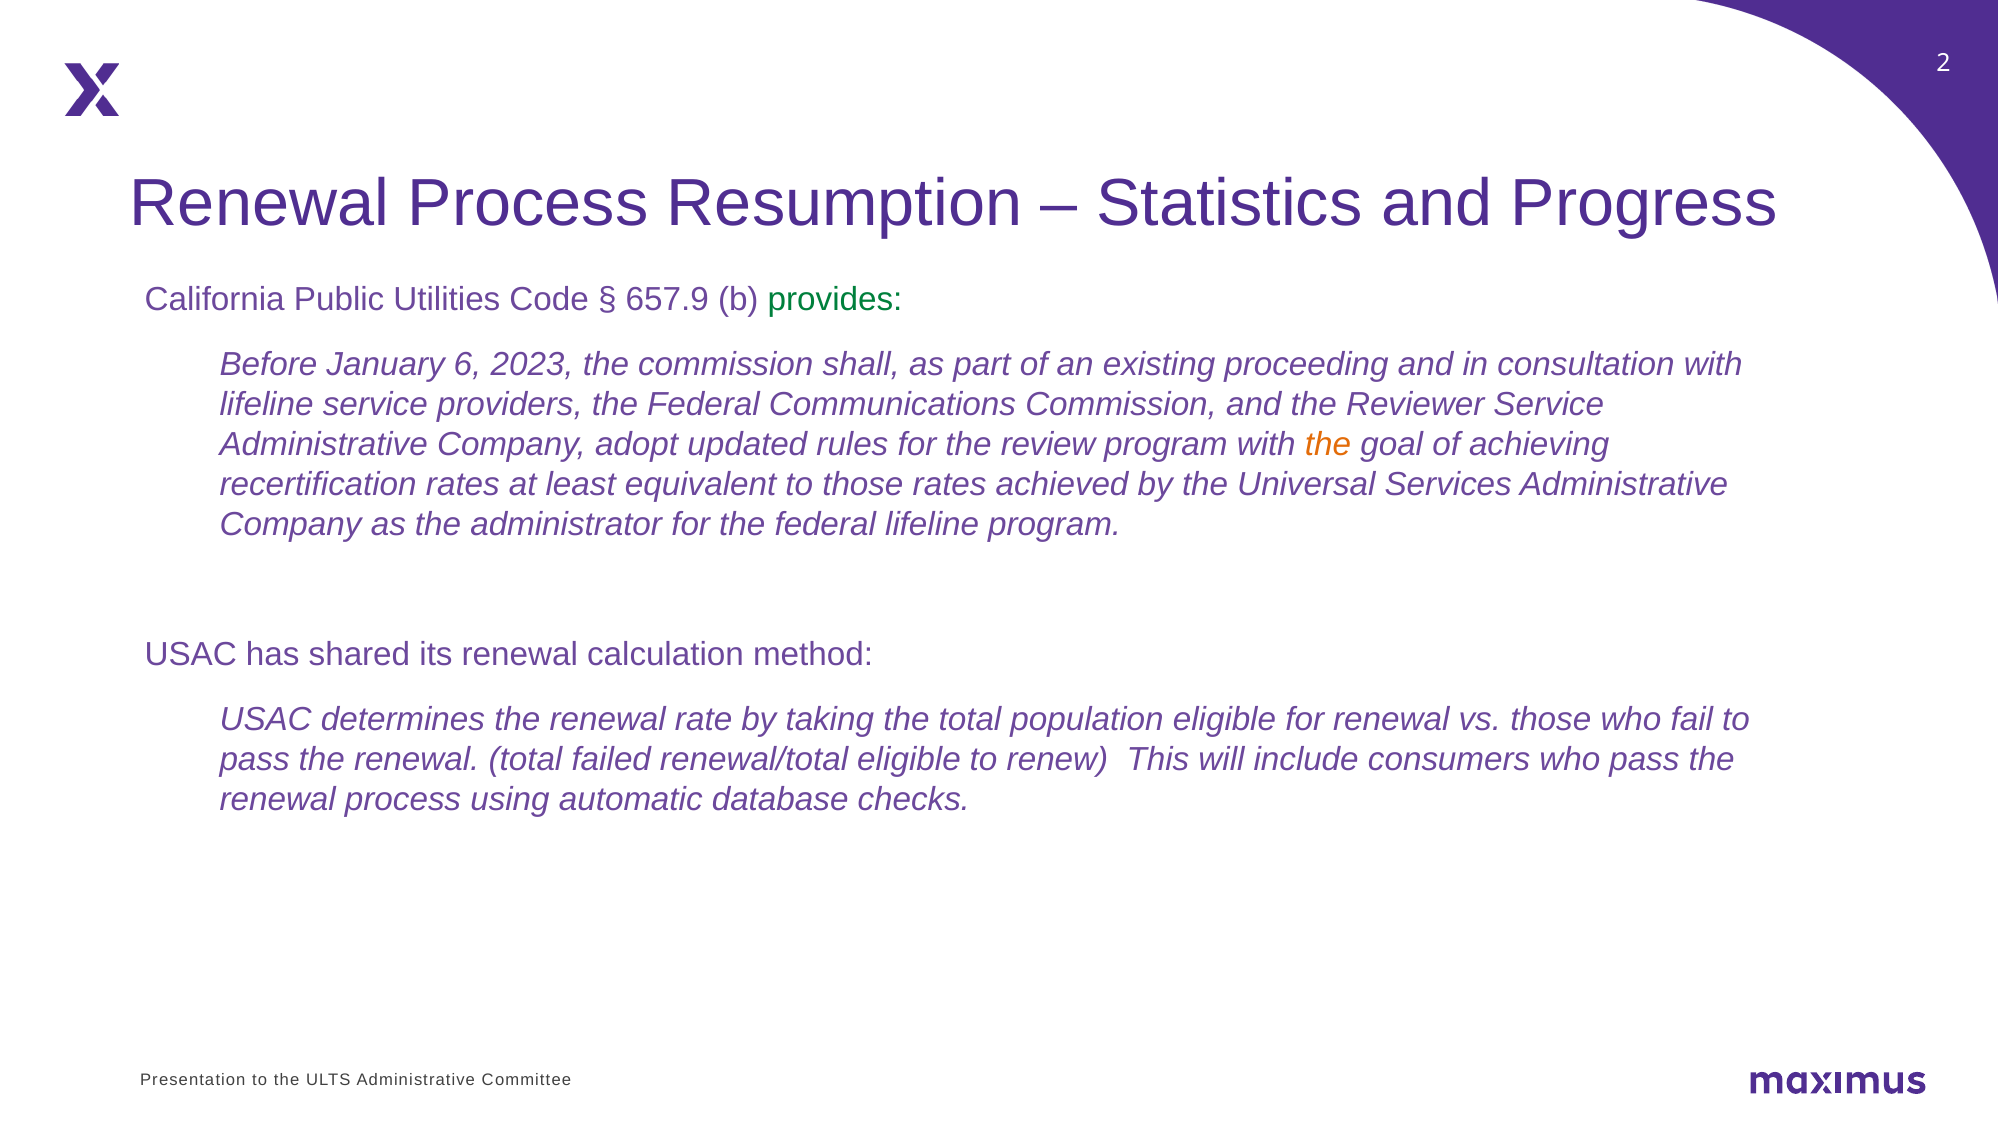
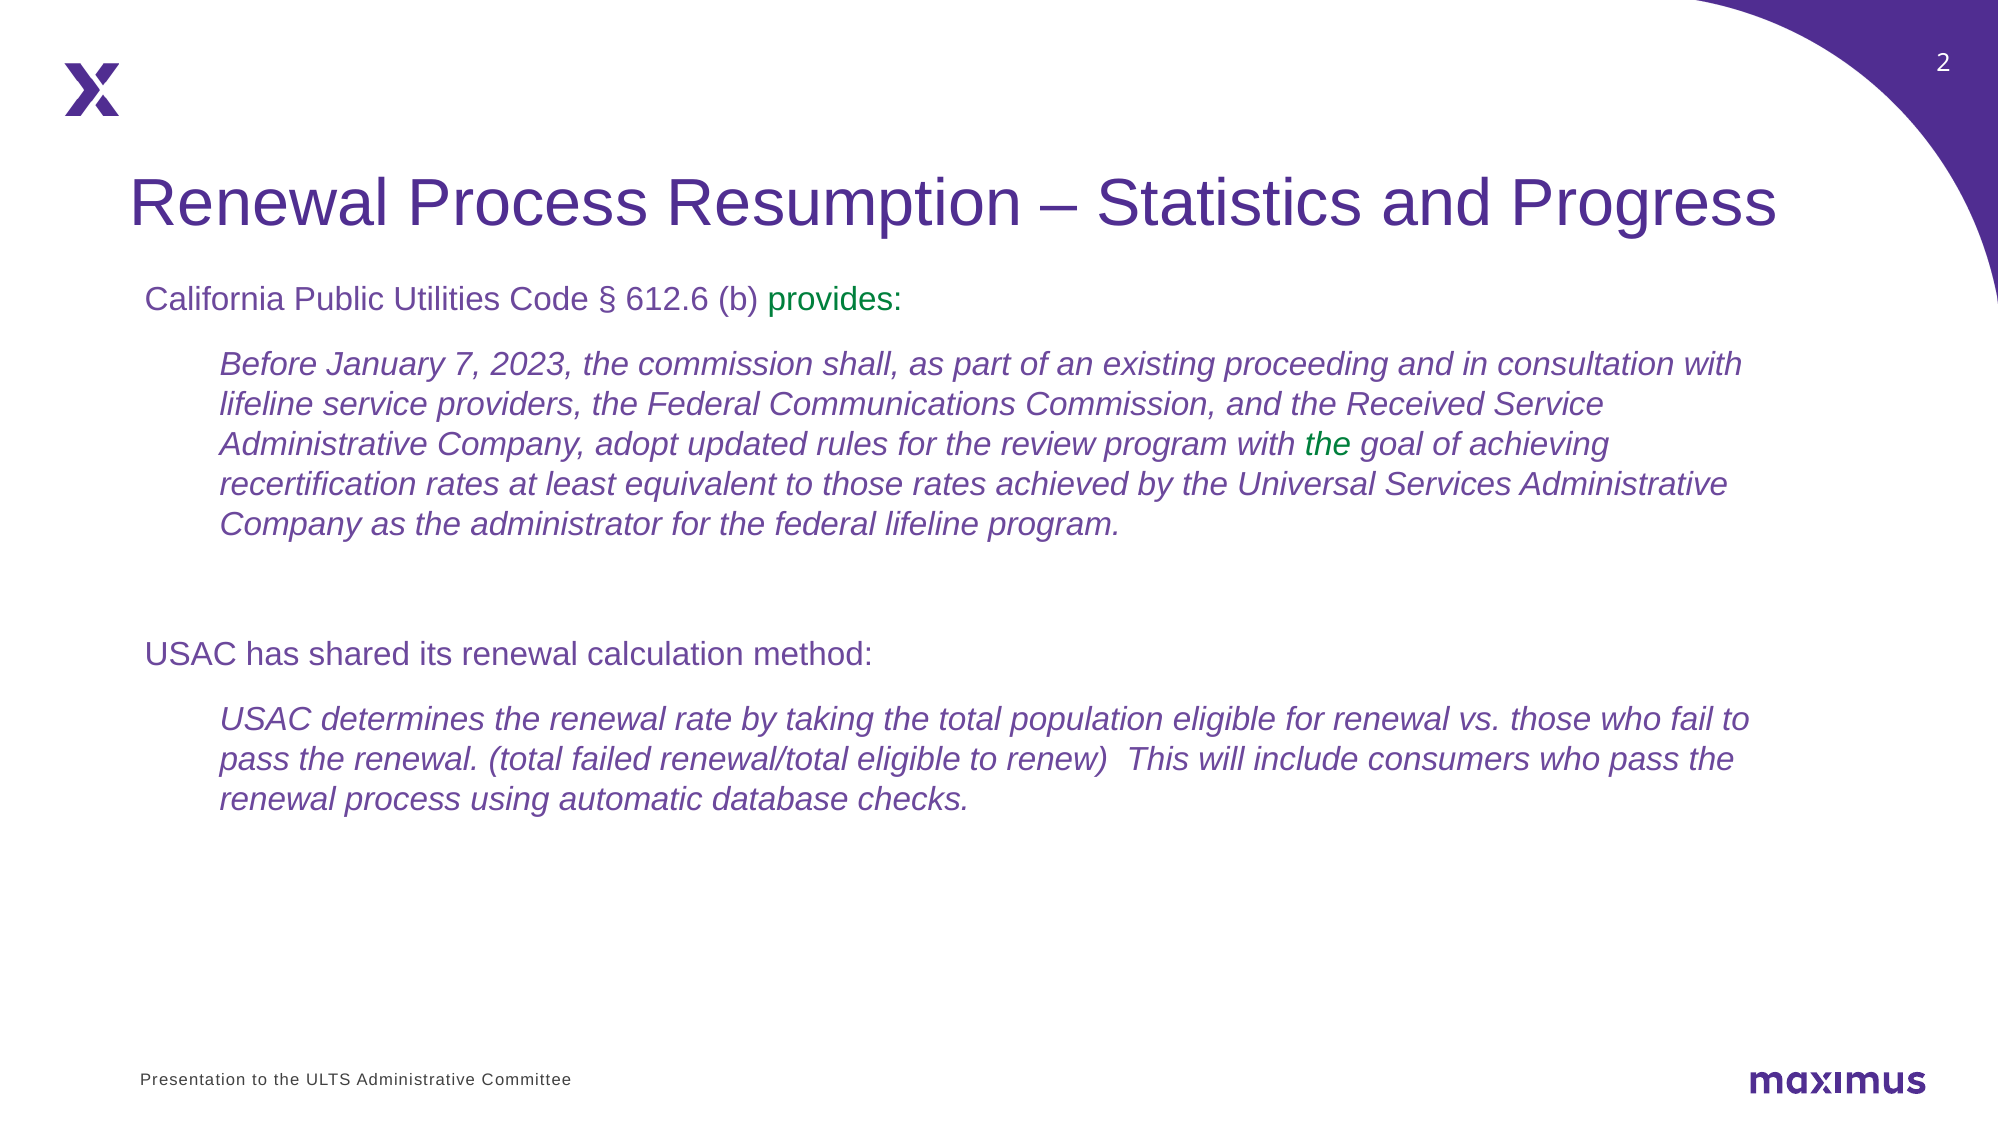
657.9: 657.9 -> 612.6
6: 6 -> 7
Reviewer: Reviewer -> Received
the at (1328, 444) colour: orange -> green
